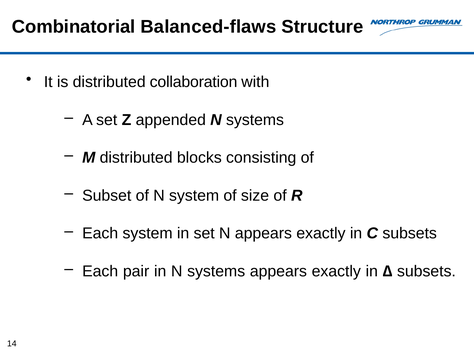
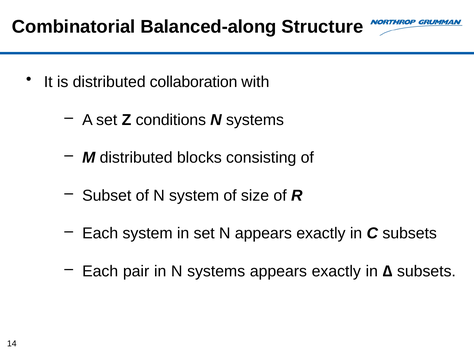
Balanced-flaws: Balanced-flaws -> Balanced-along
appended: appended -> conditions
